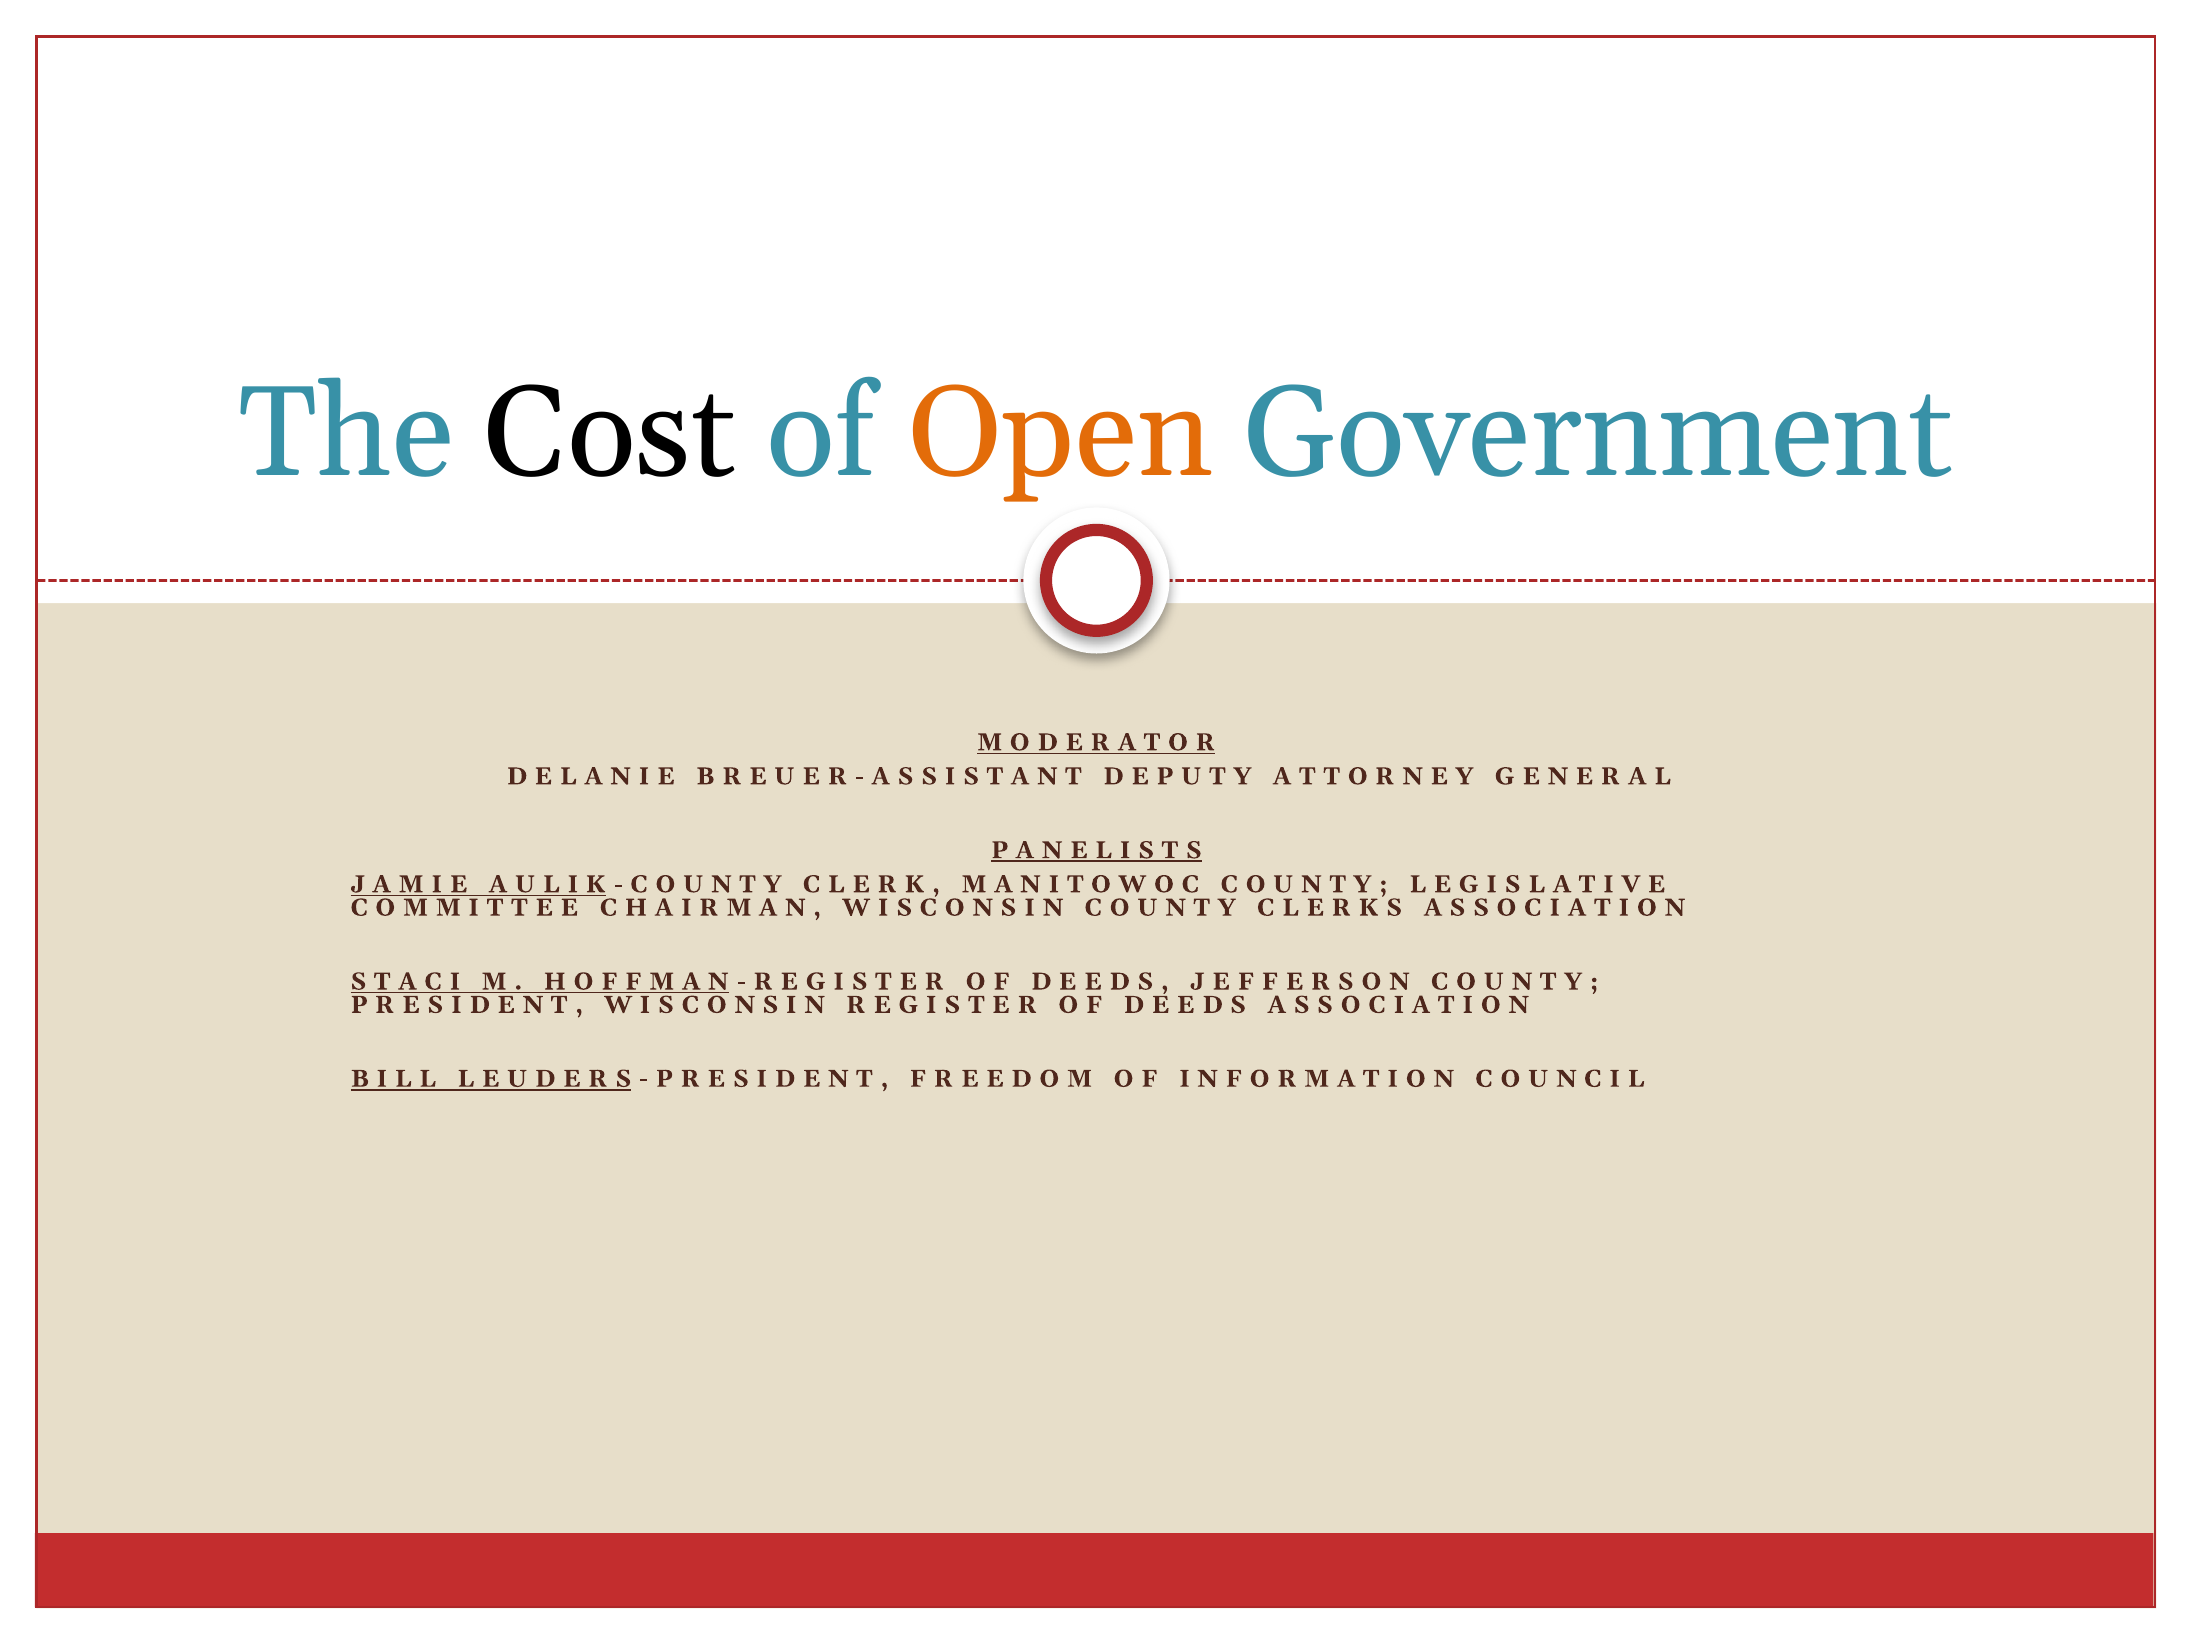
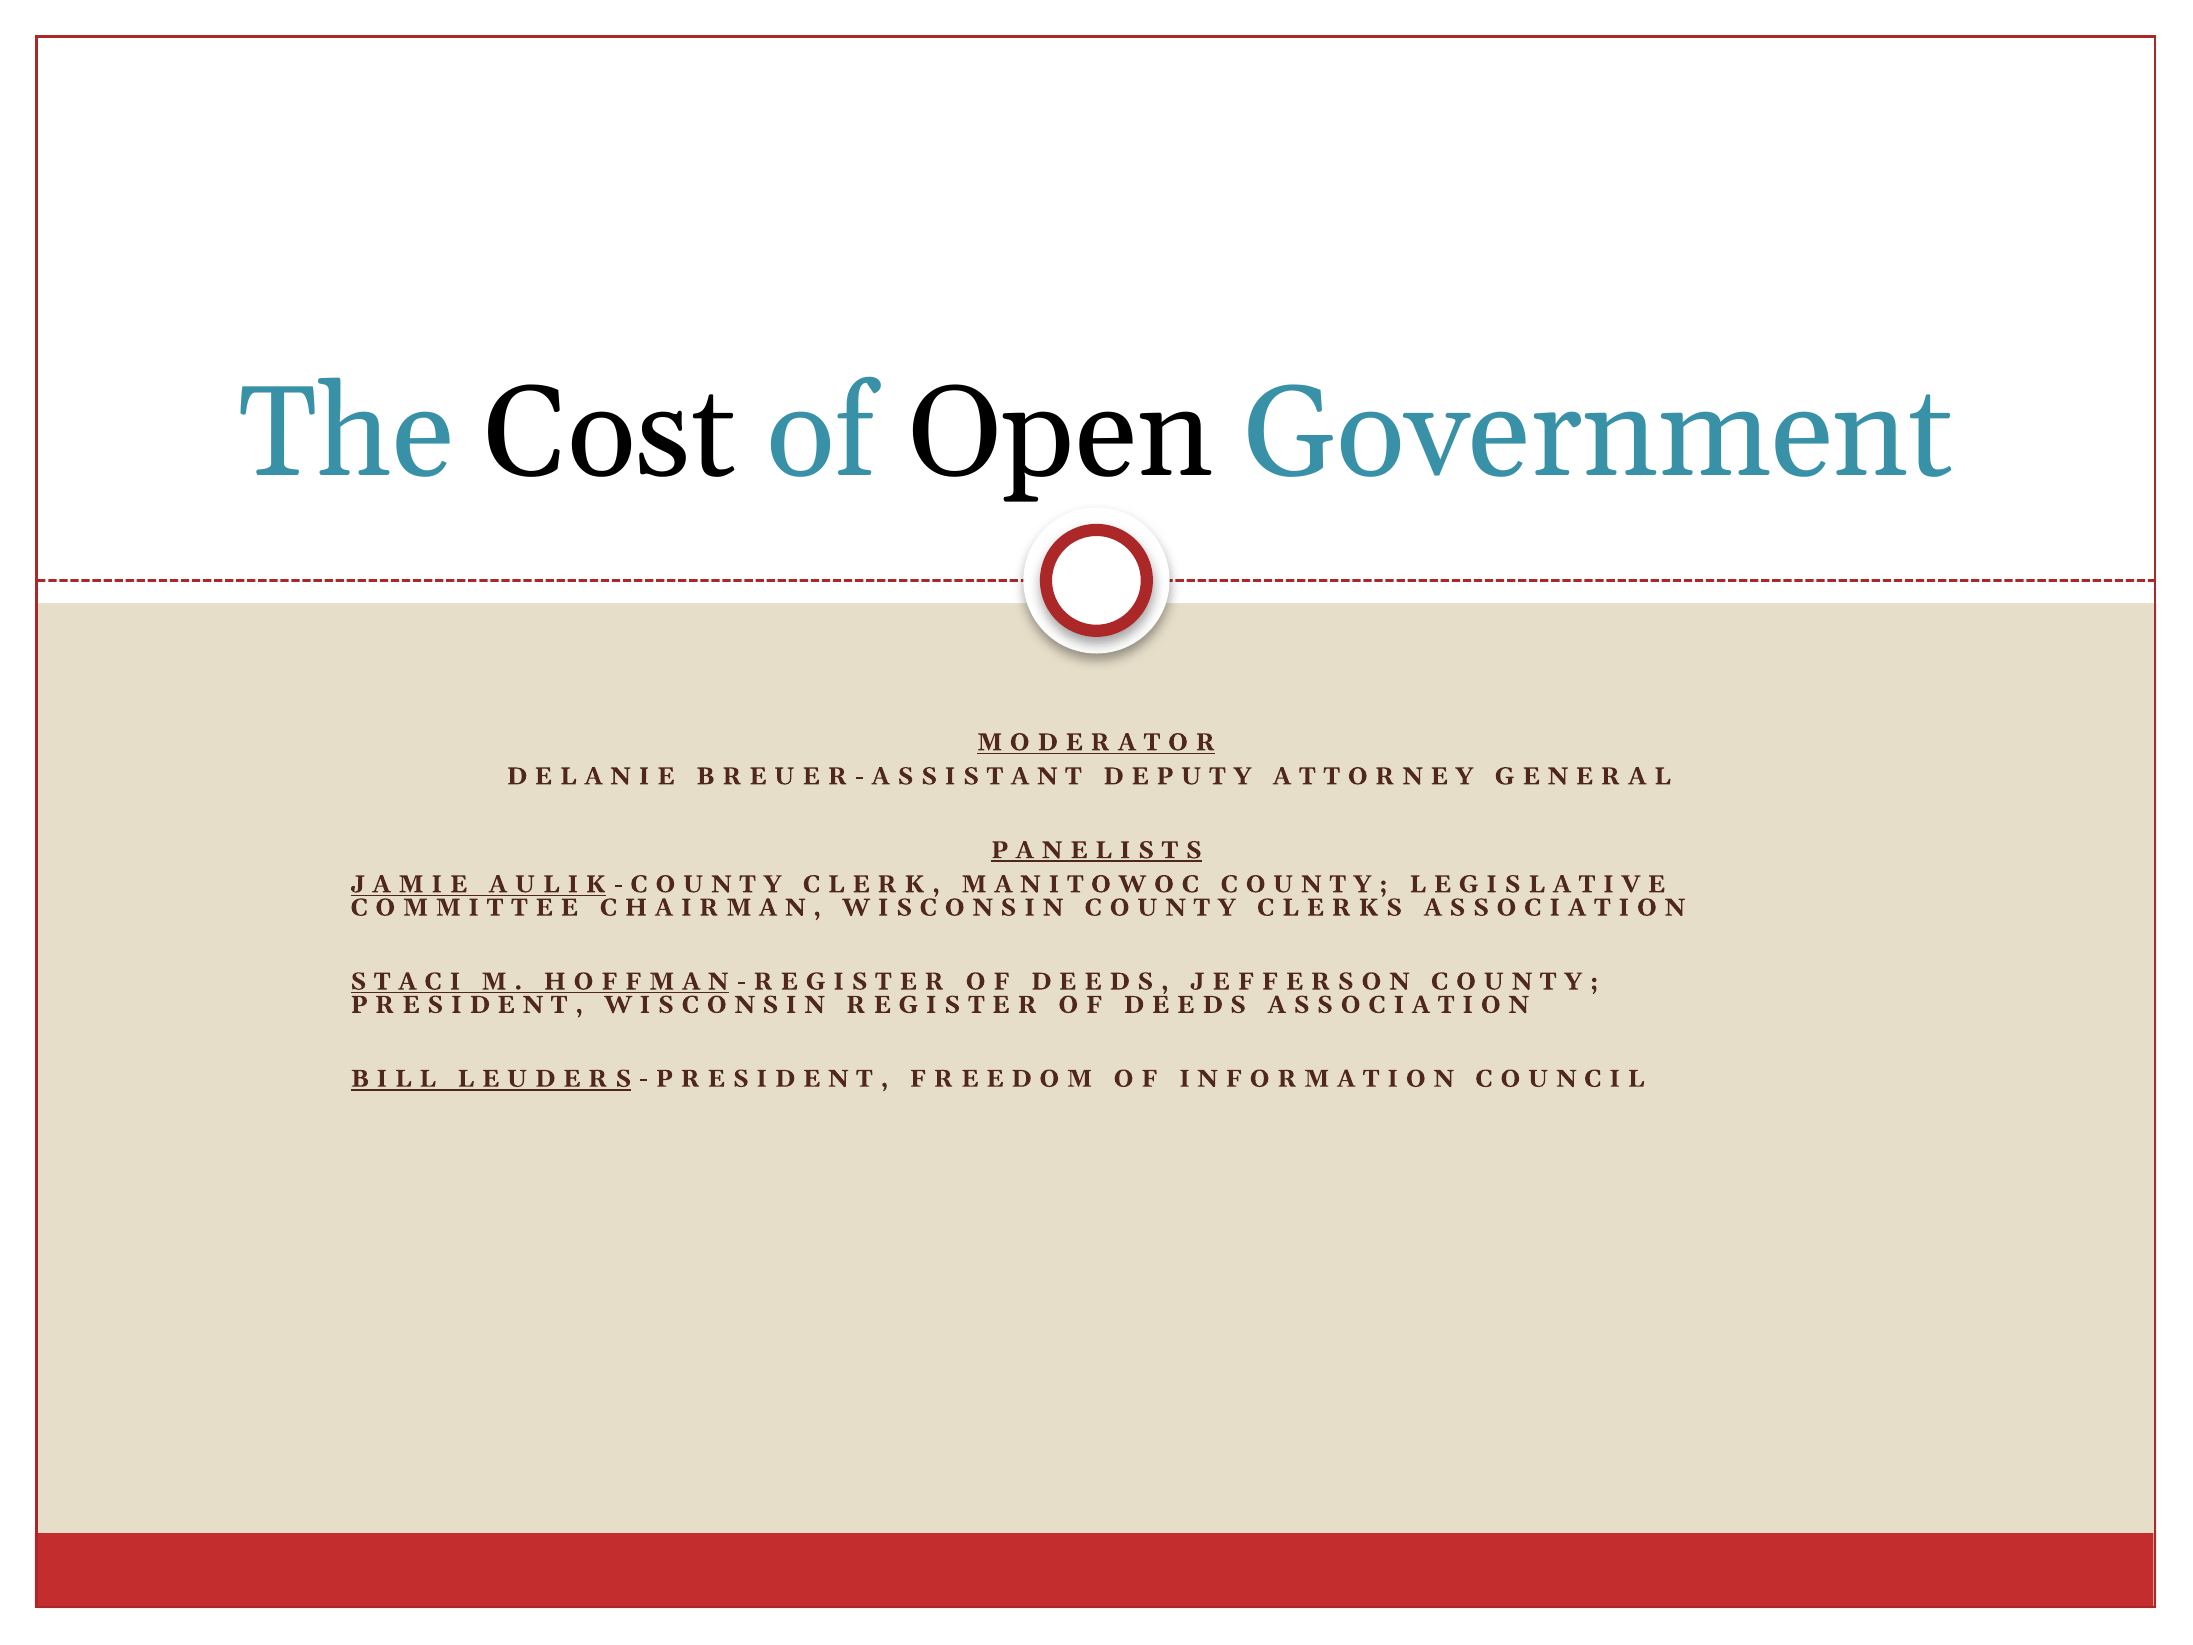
Open colour: orange -> black
